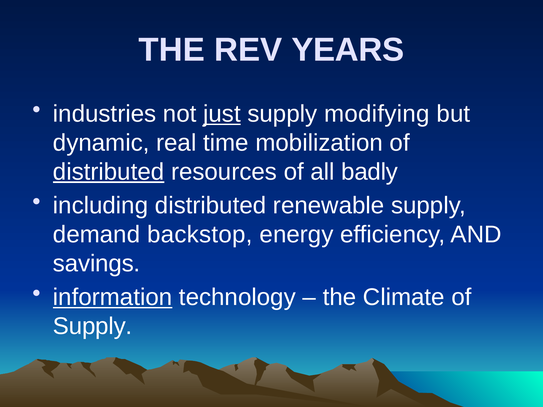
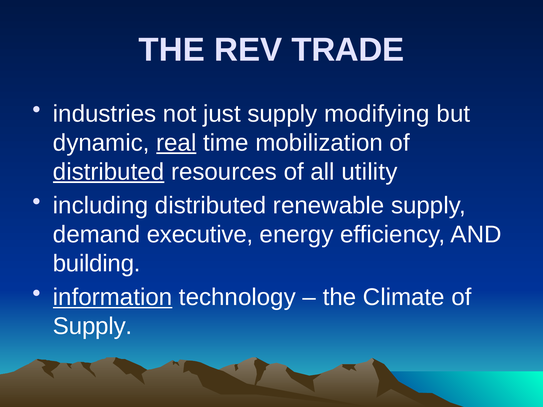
YEARS: YEARS -> TRADE
just underline: present -> none
real underline: none -> present
badly: badly -> utility
backstop: backstop -> executive
savings: savings -> building
